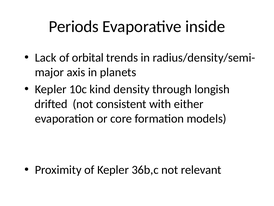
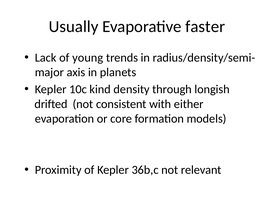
Periods: Periods -> Usually
inside: inside -> faster
orbital: orbital -> young
